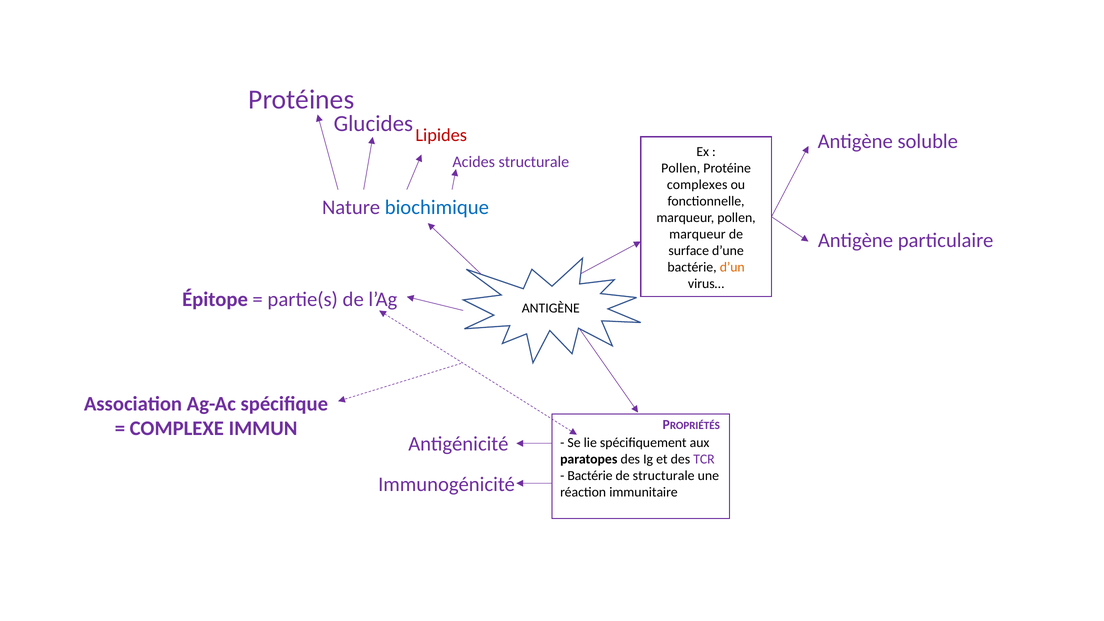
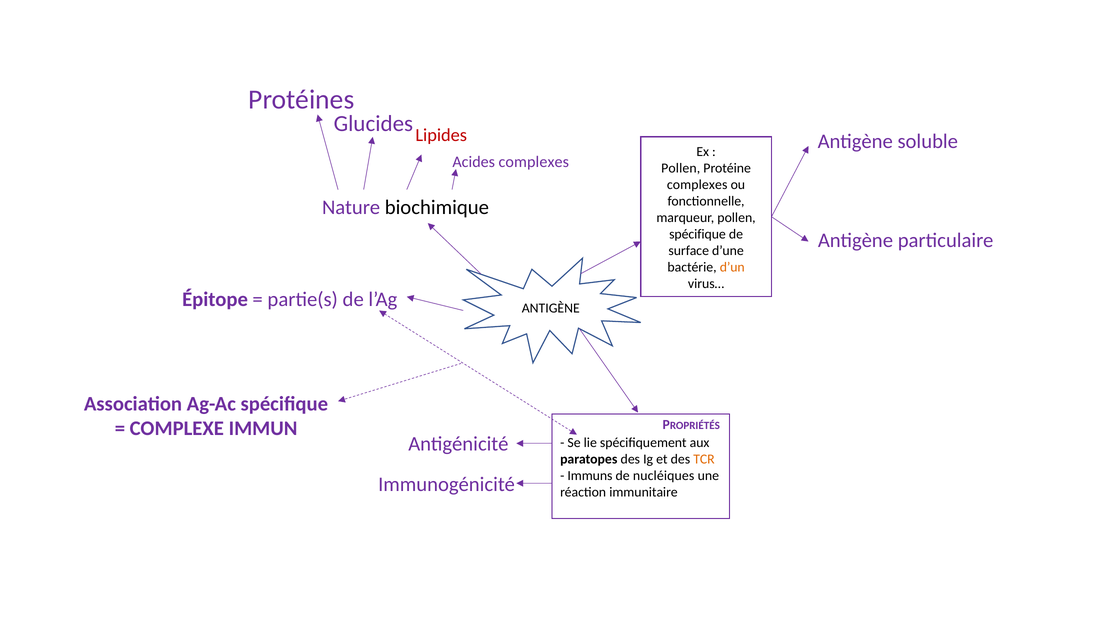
Acides structurale: structurale -> complexes
biochimique colour: blue -> black
marqueur at (697, 234): marqueur -> spécifique
TCR colour: purple -> orange
Bactérie at (590, 476): Bactérie -> Immuns
de structurale: structurale -> nucléiques
